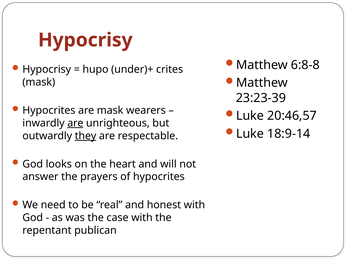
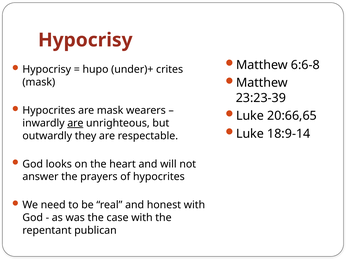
6:8-8: 6:8-8 -> 6:6-8
20:46,57: 20:46,57 -> 20:66,65
they underline: present -> none
